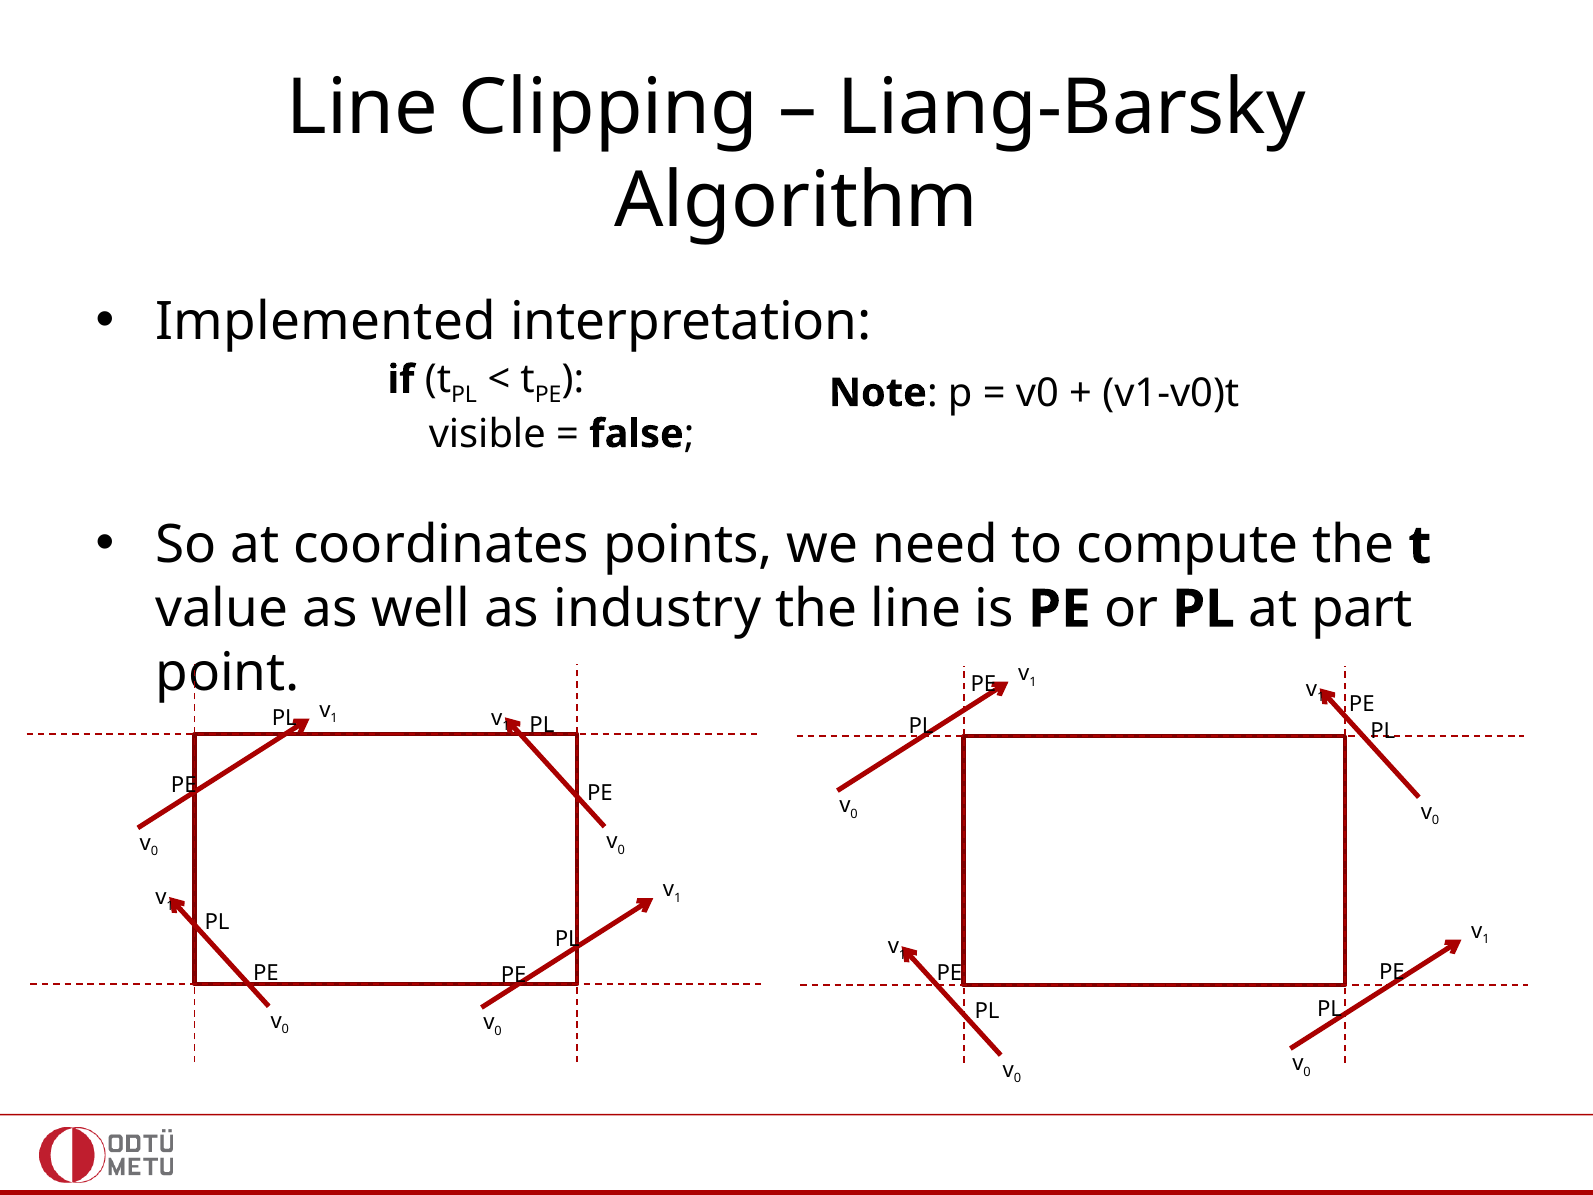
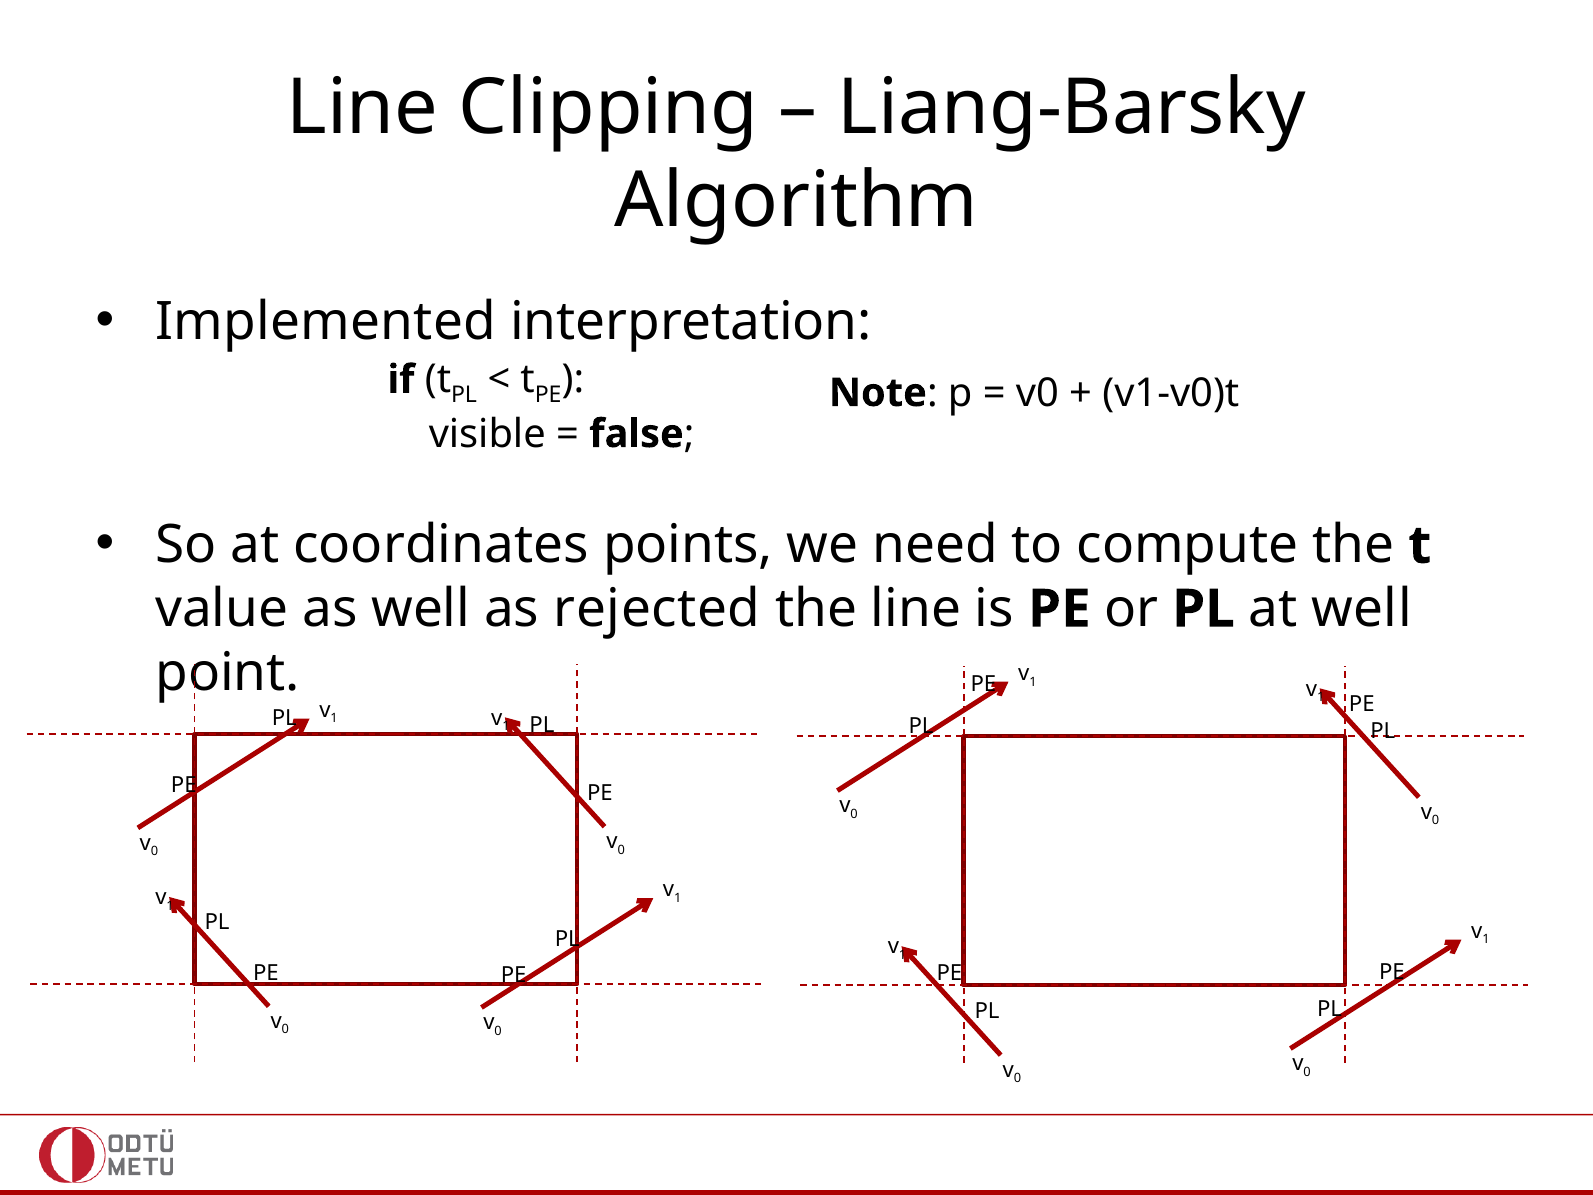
industry: industry -> rejected
at part: part -> well
